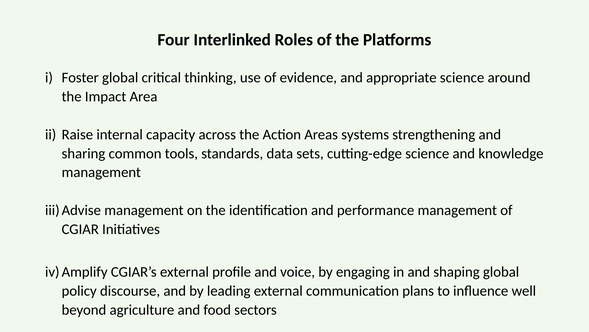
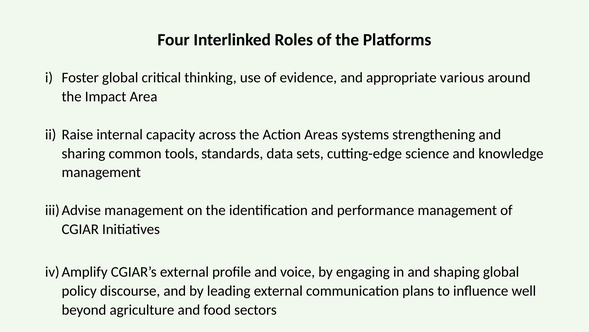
appropriate science: science -> various
